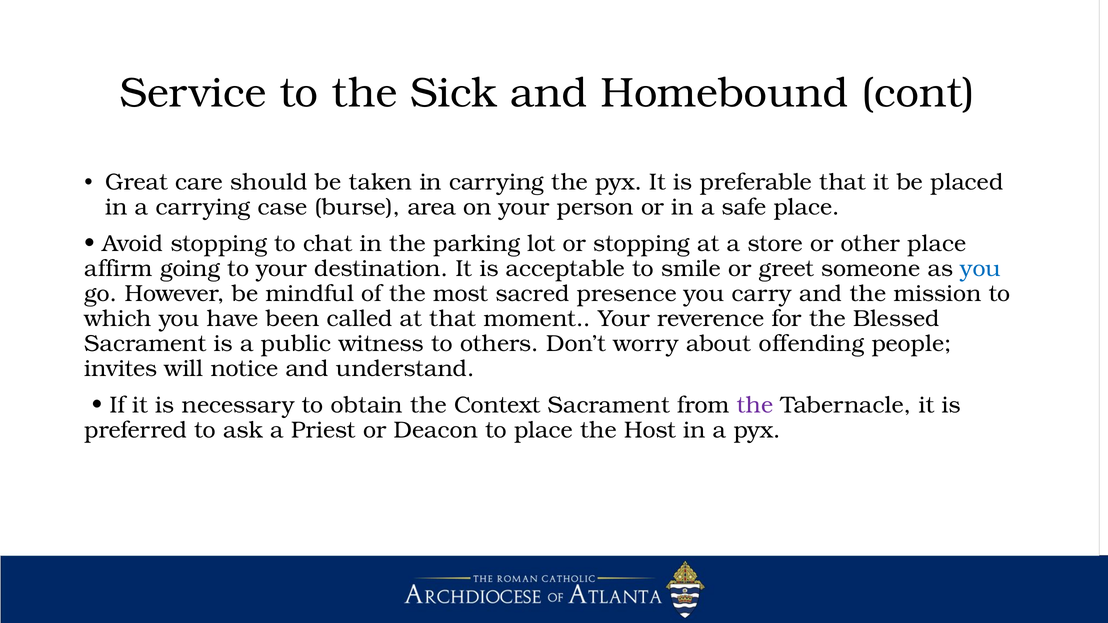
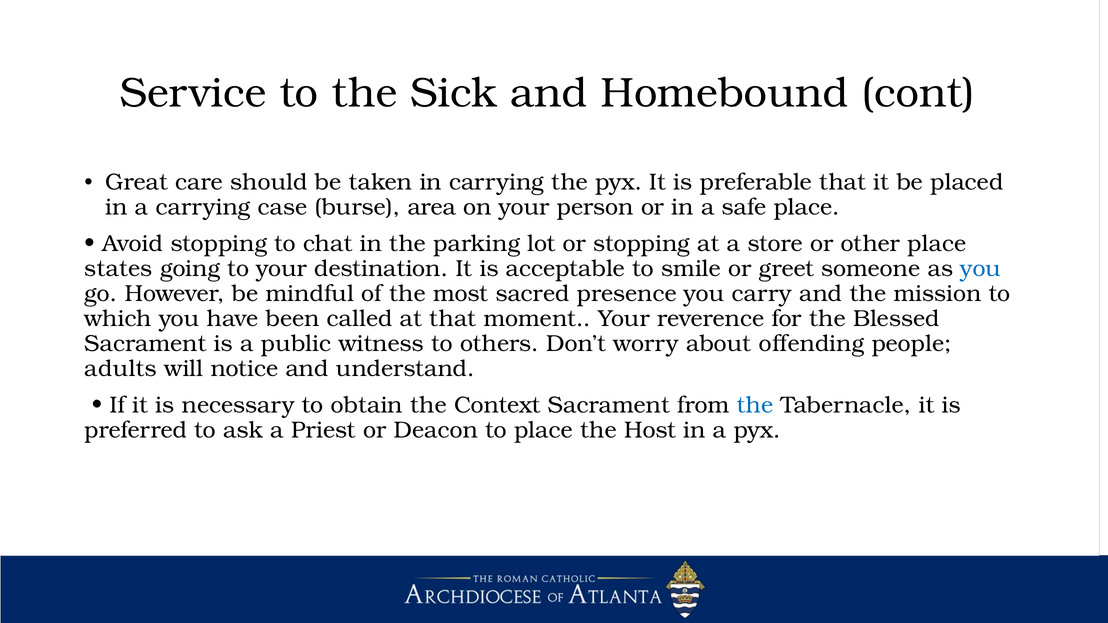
affirm: affirm -> states
invites: invites -> adults
the at (755, 405) colour: purple -> blue
